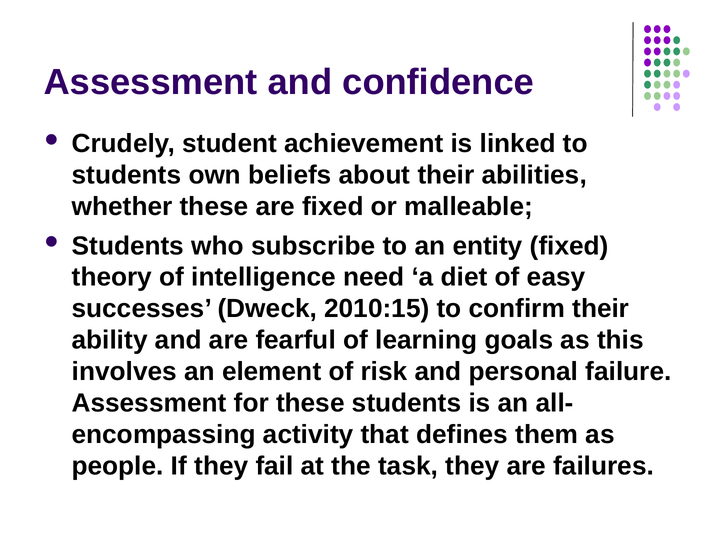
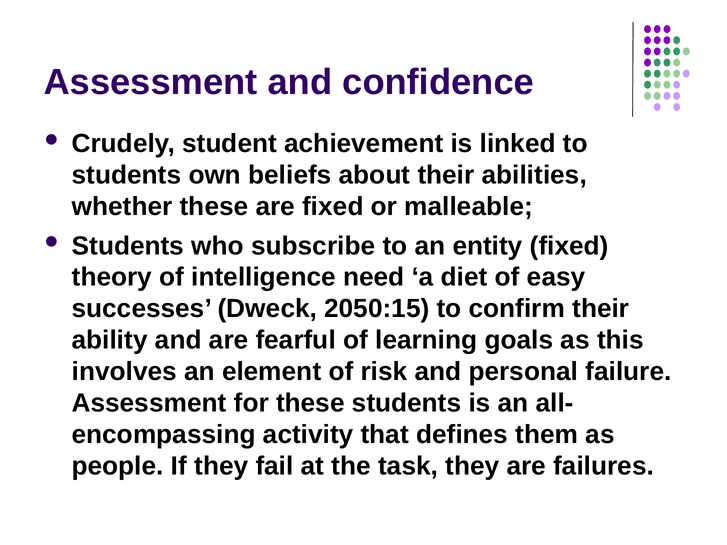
2010:15: 2010:15 -> 2050:15
